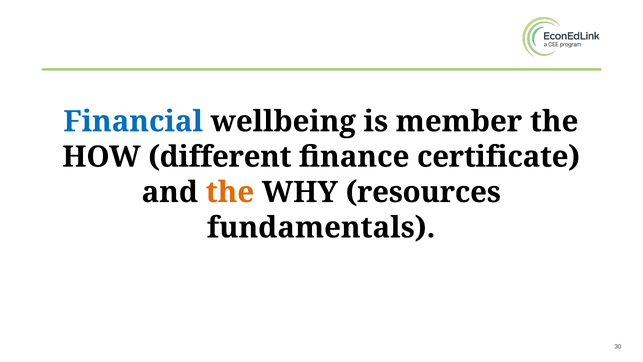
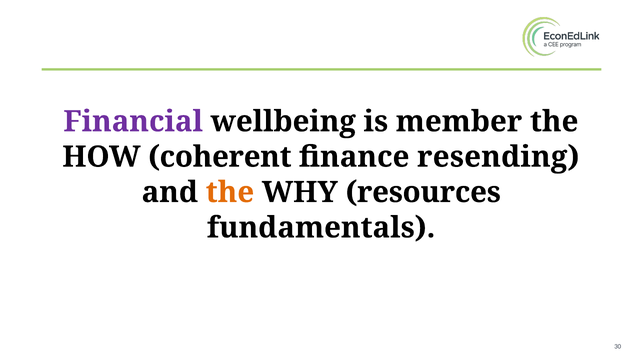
Financial colour: blue -> purple
different: different -> coherent
certificate: certificate -> resending
